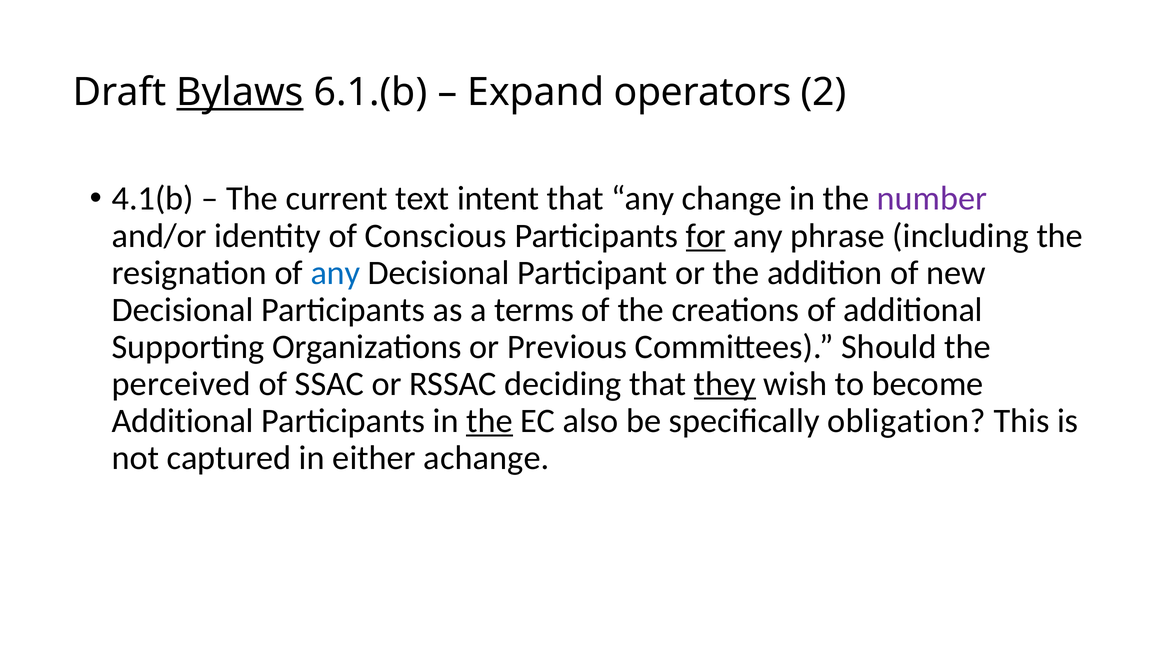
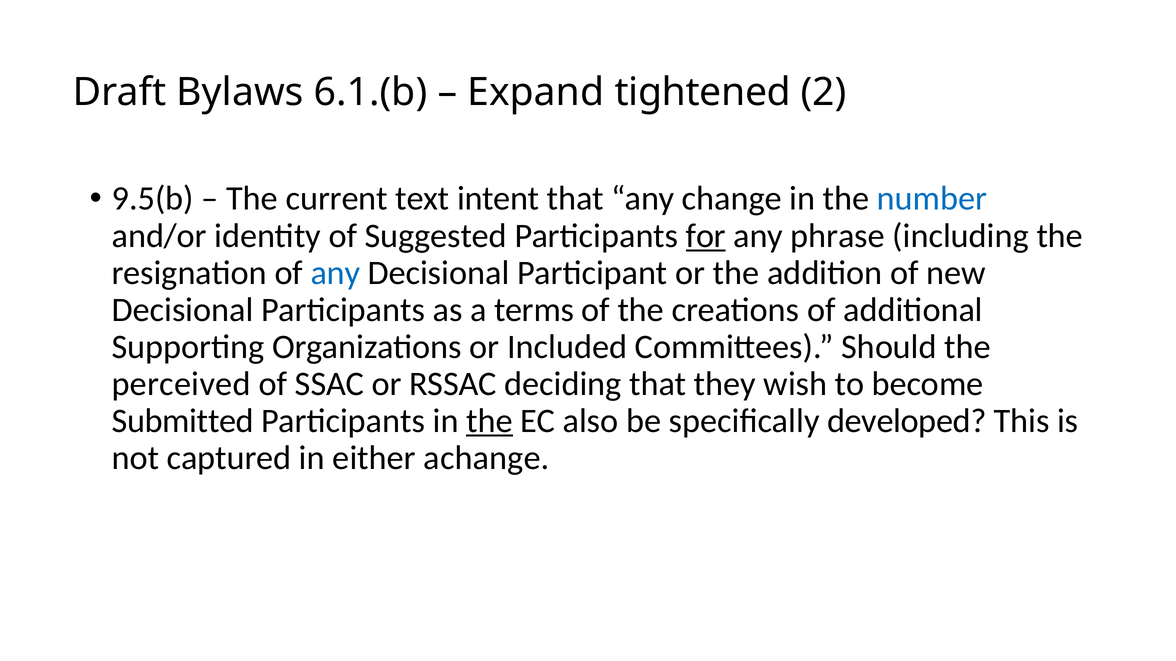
Bylaws underline: present -> none
operators: operators -> tightened
4.1(b: 4.1(b -> 9.5(b
number colour: purple -> blue
Conscious: Conscious -> Suggested
Previous: Previous -> Included
they underline: present -> none
Additional at (183, 421): Additional -> Submitted
obligation: obligation -> developed
